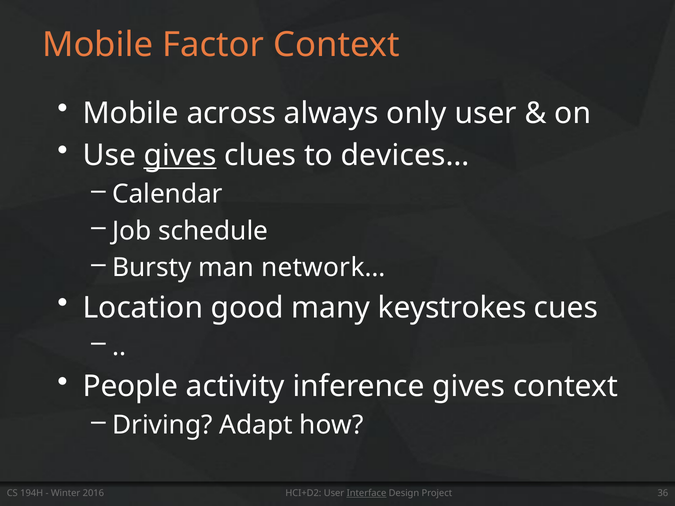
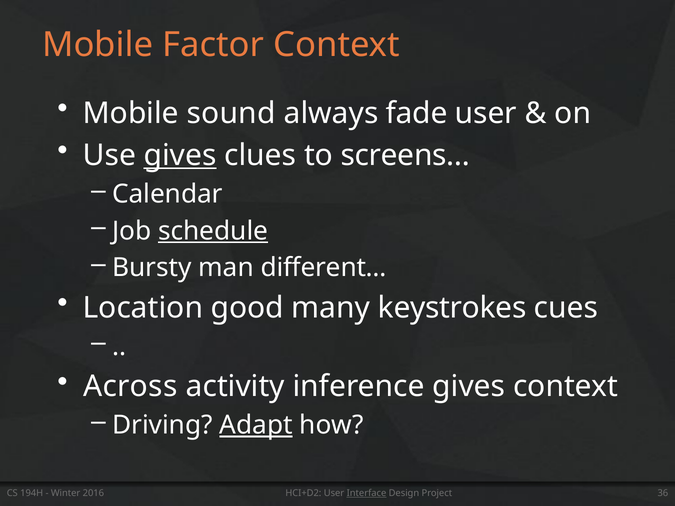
across: across -> sound
only: only -> fade
devices…: devices… -> screens…
schedule underline: none -> present
network…: network… -> different…
People: People -> Across
Adapt underline: none -> present
